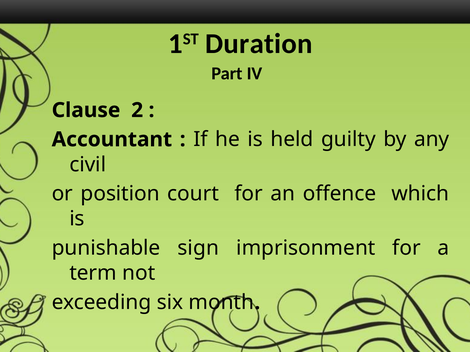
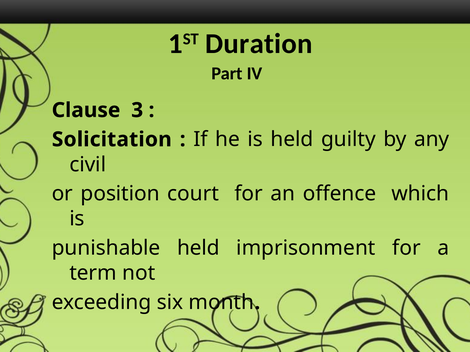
2: 2 -> 3
Accountant: Accountant -> Solicitation
punishable sign: sign -> held
